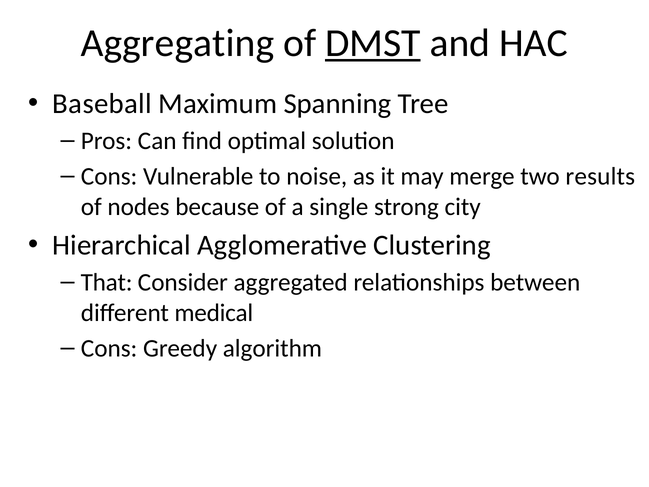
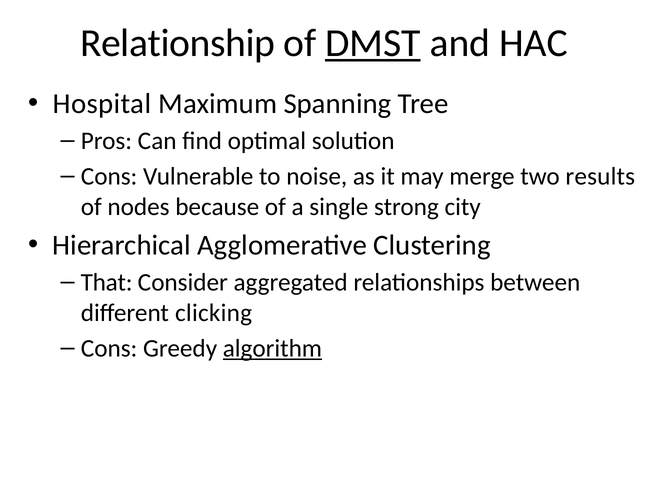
Aggregating: Aggregating -> Relationship
Baseball: Baseball -> Hospital
medical: medical -> clicking
algorithm underline: none -> present
